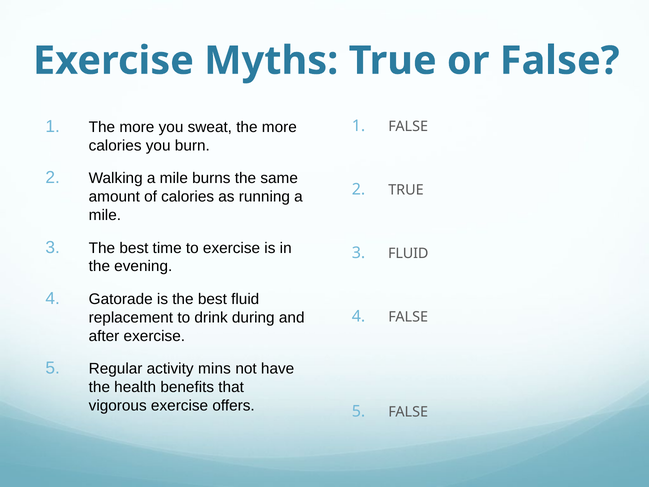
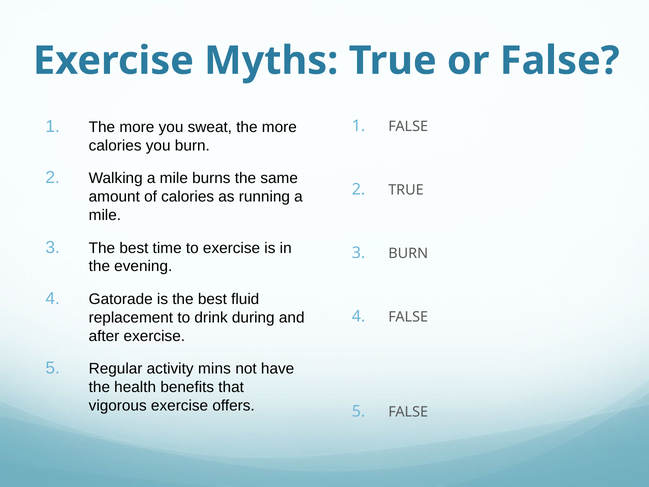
FLUID at (408, 253): FLUID -> BURN
